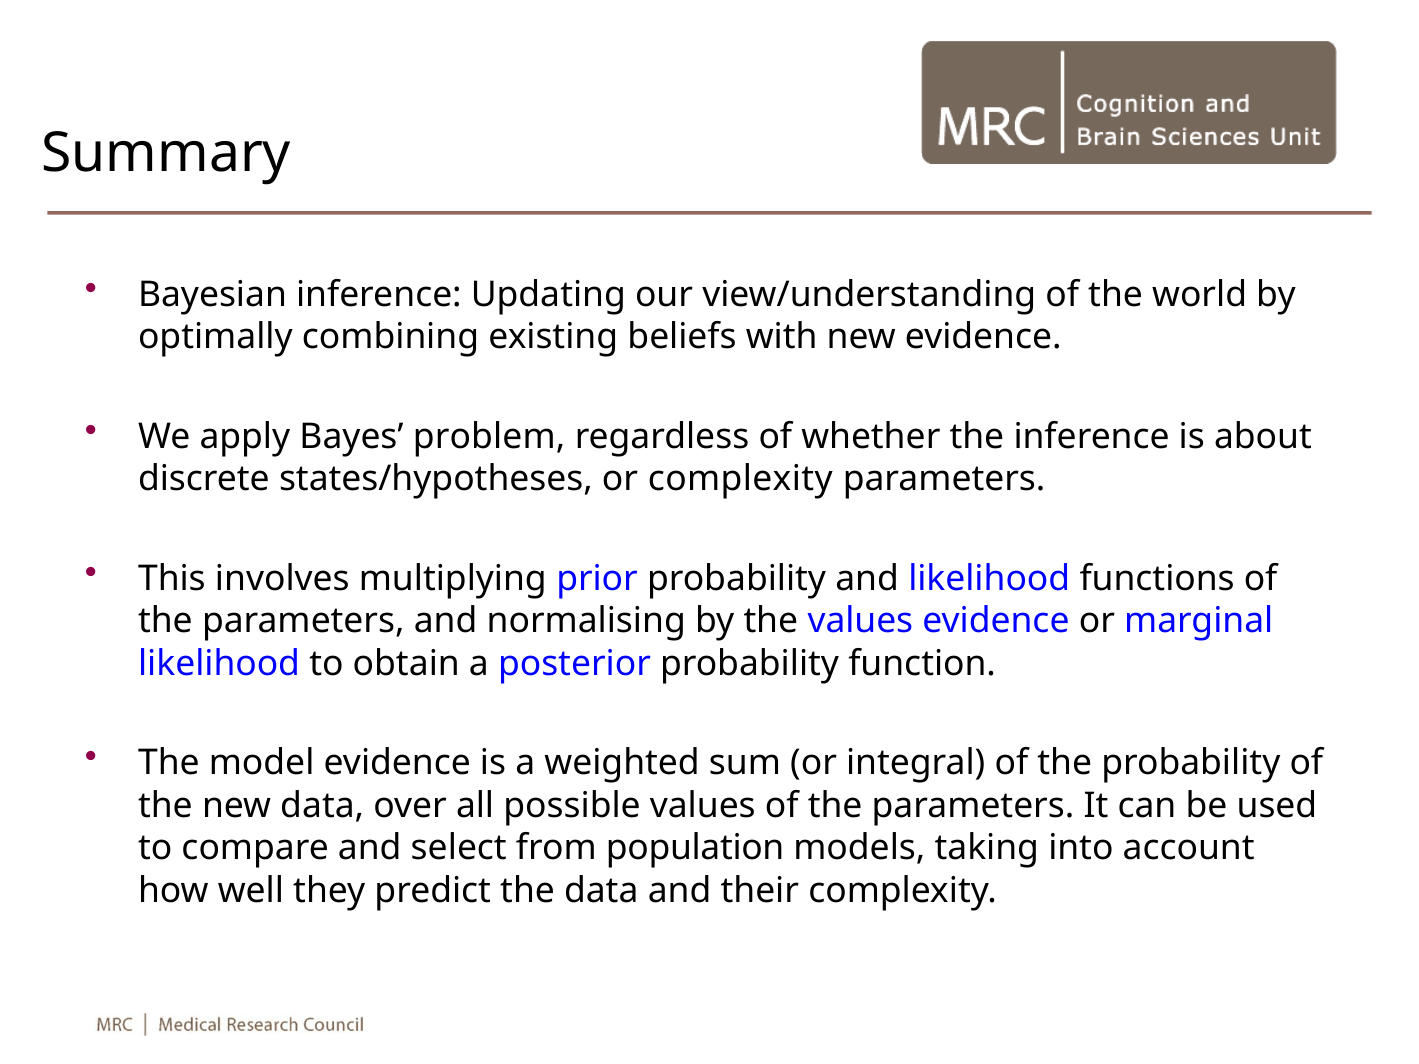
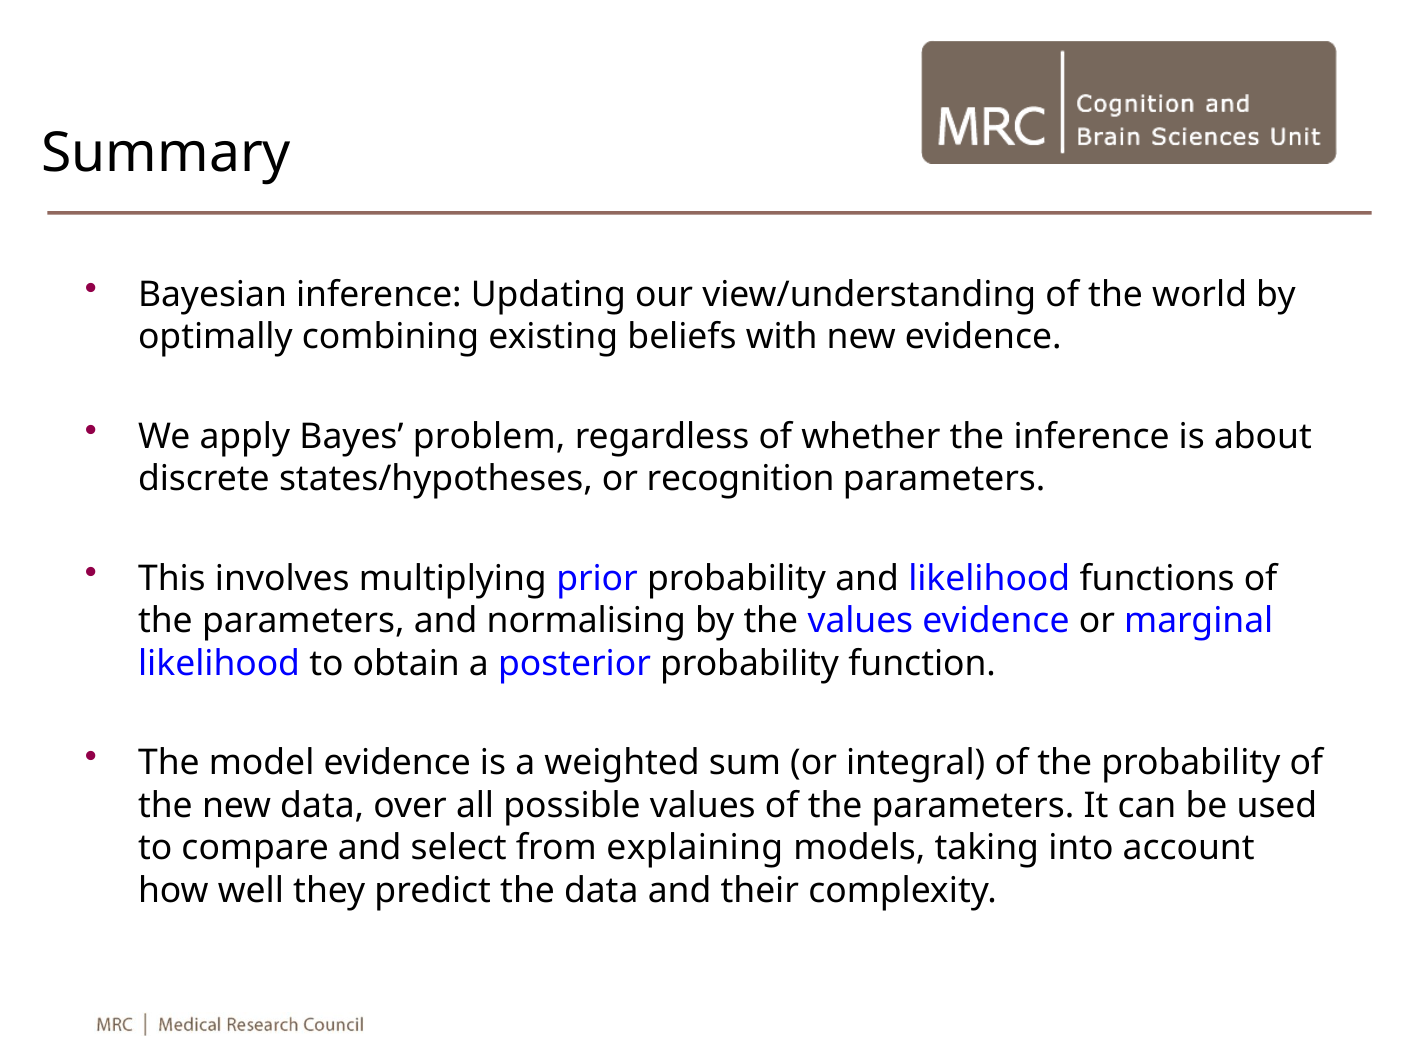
or complexity: complexity -> recognition
population: population -> explaining
